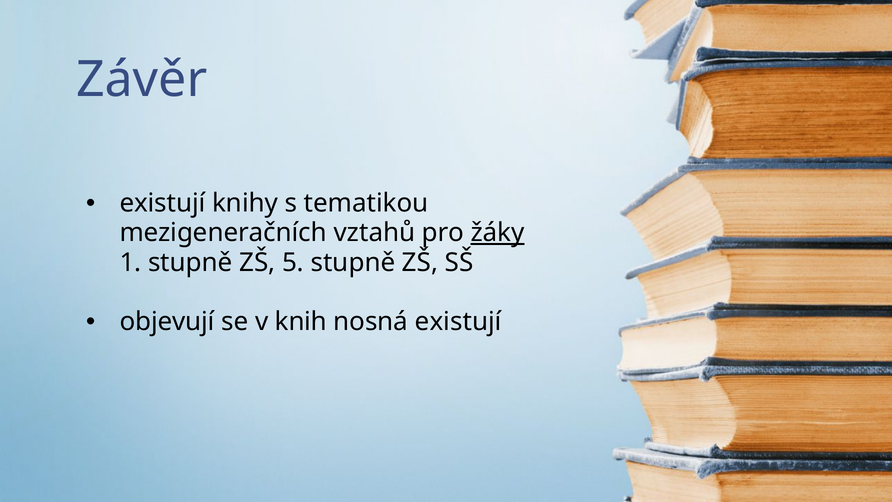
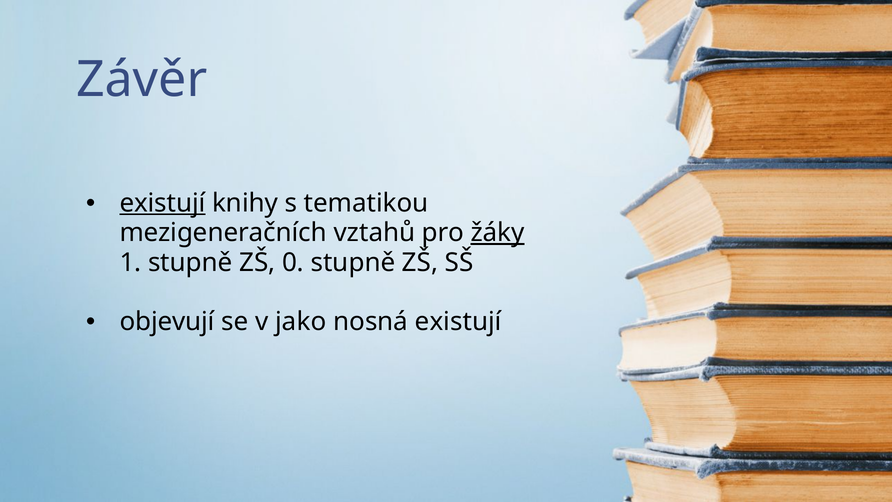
existují at (162, 203) underline: none -> present
5: 5 -> 0
knih: knih -> jako
